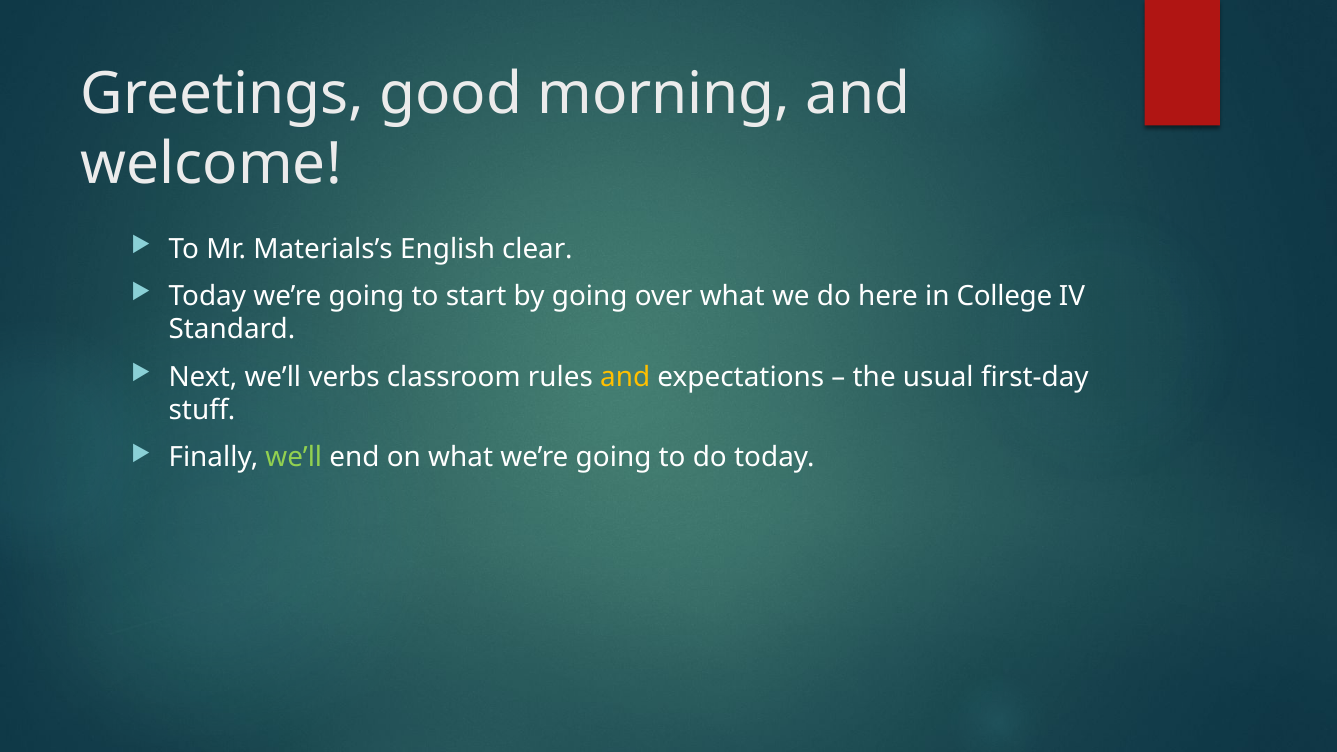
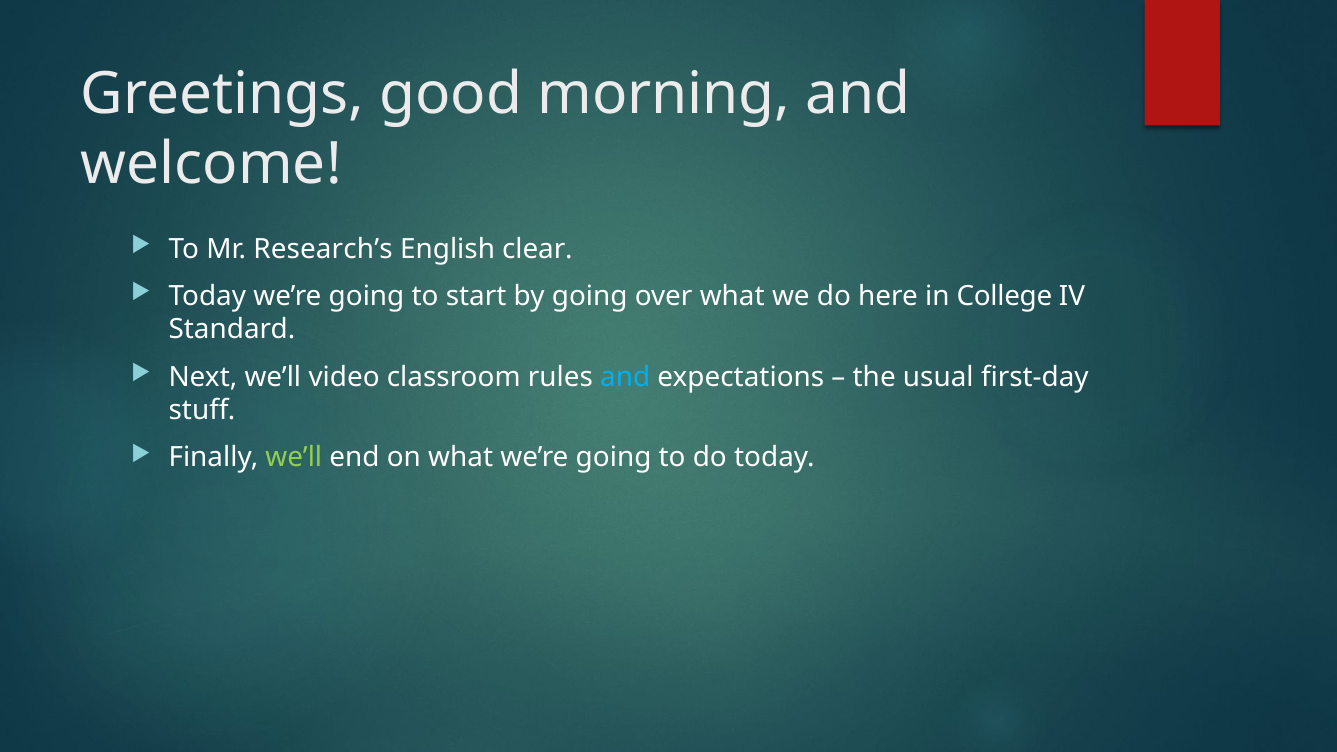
Materials’s: Materials’s -> Research’s
verbs: verbs -> video
and at (625, 377) colour: yellow -> light blue
